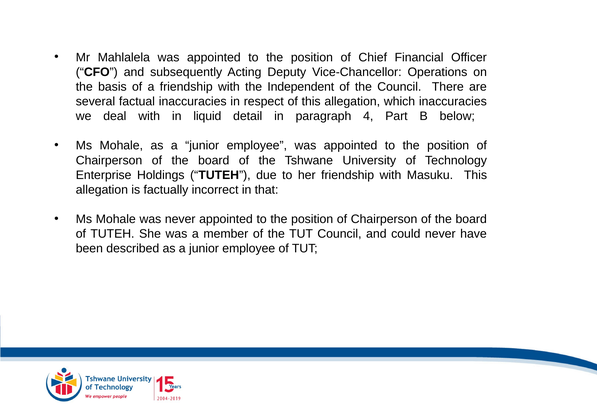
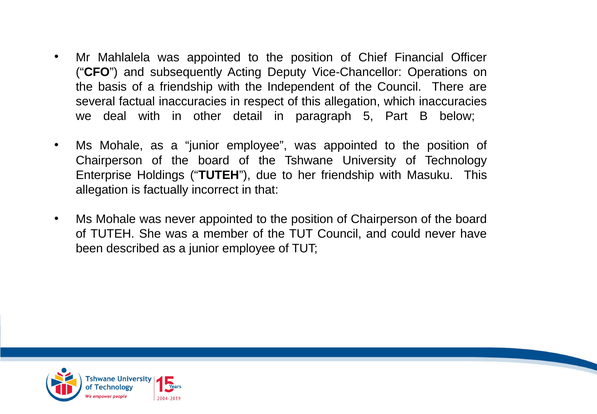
liquid: liquid -> other
4: 4 -> 5
